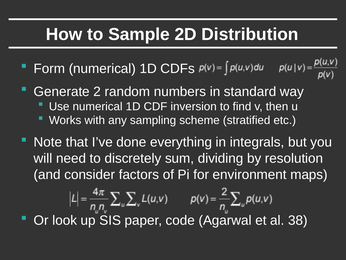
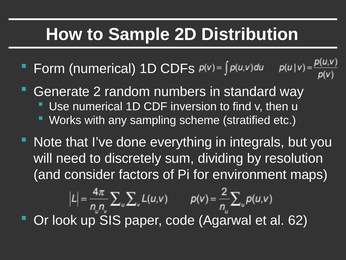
38: 38 -> 62
